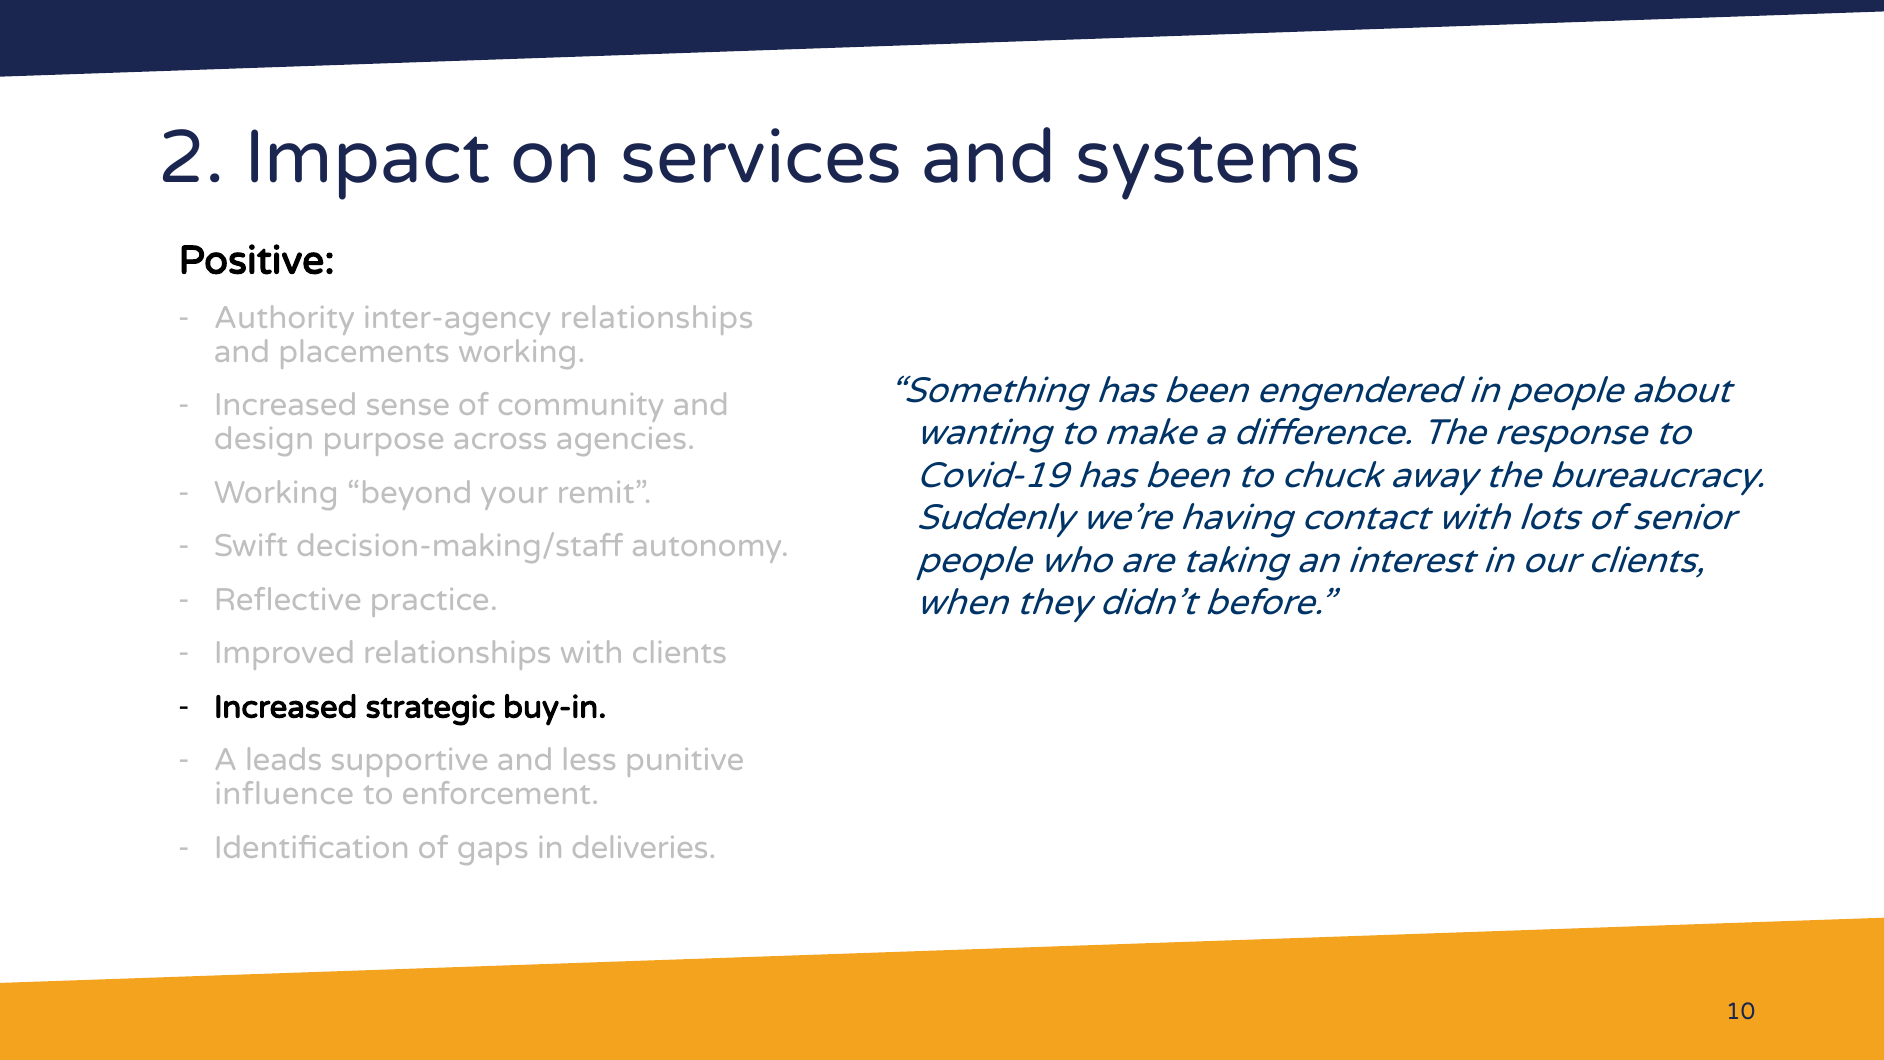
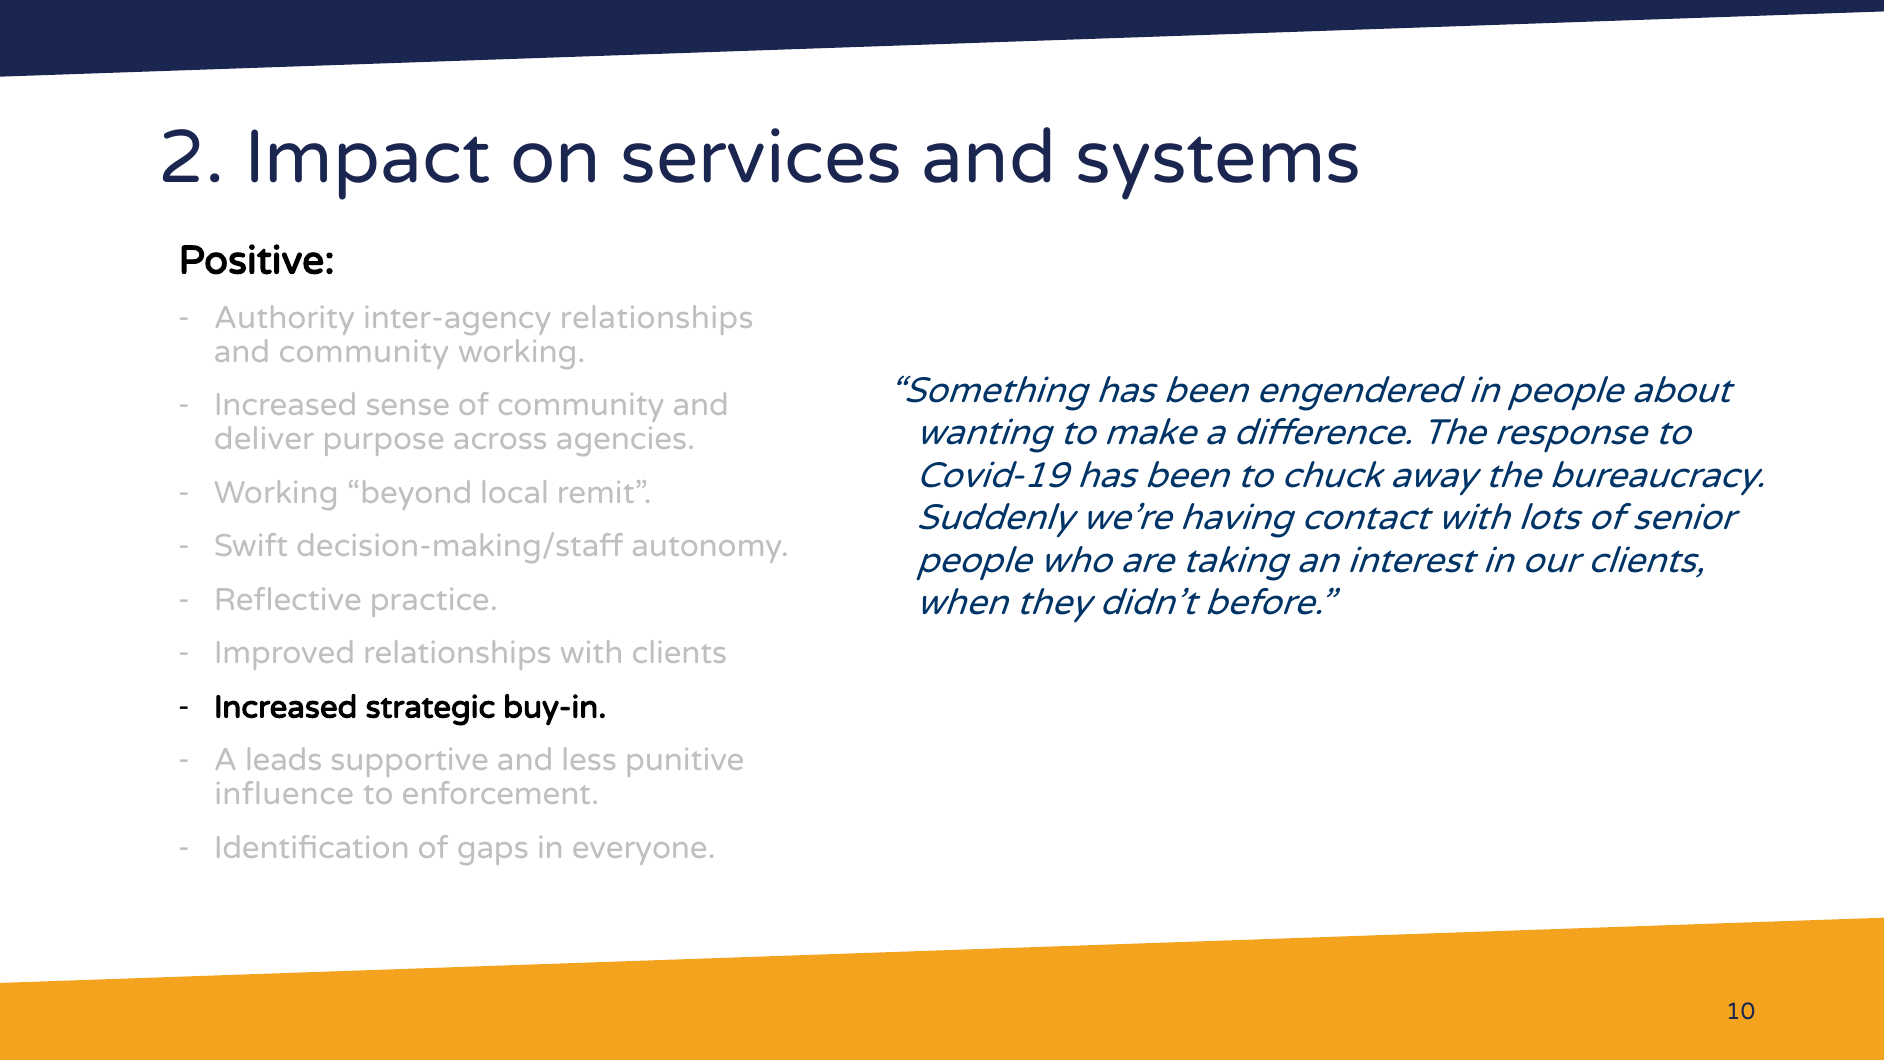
and placements: placements -> community
design: design -> deliver
your: your -> local
deliveries: deliveries -> everyone
